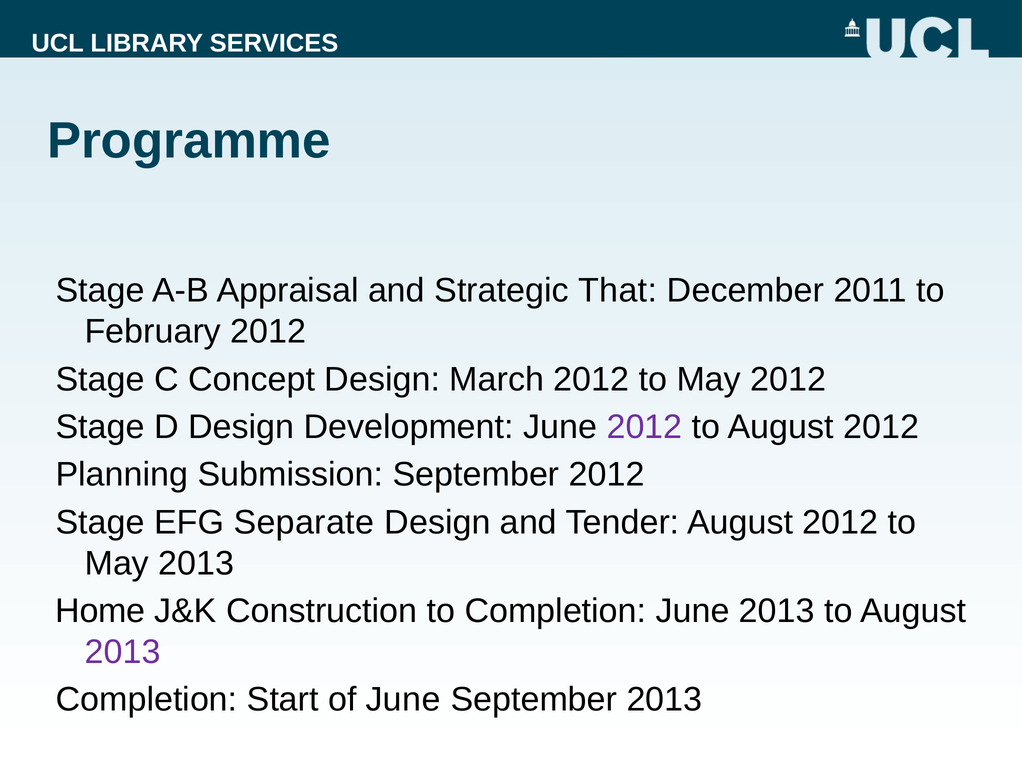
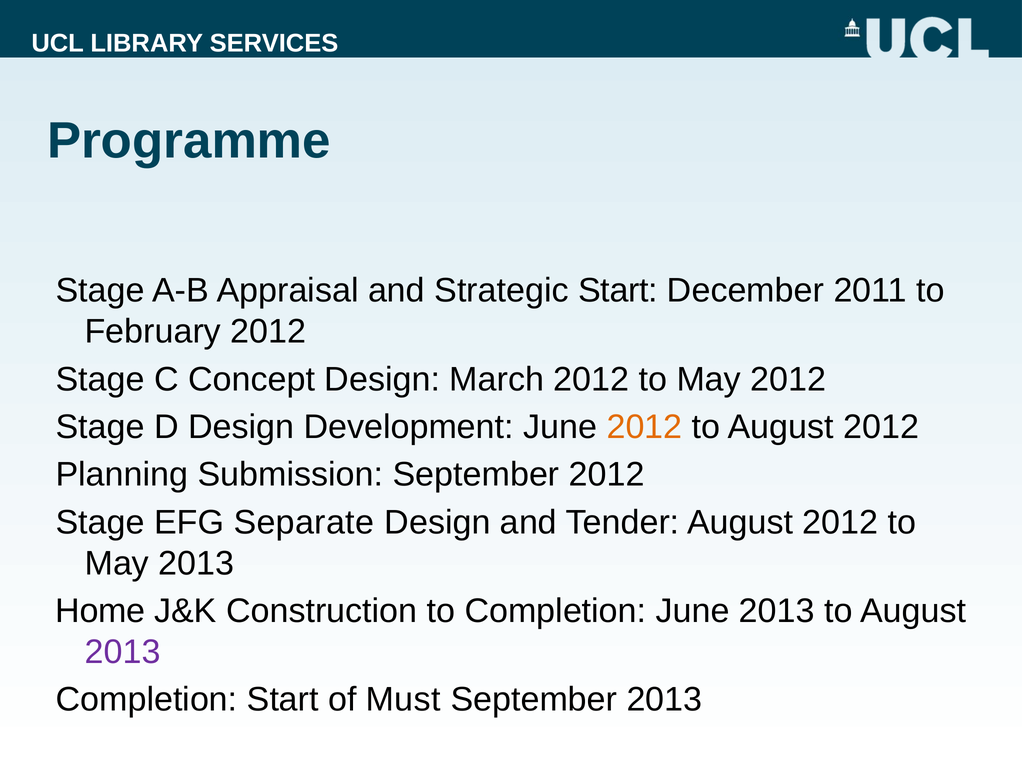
Strategic That: That -> Start
2012 at (644, 427) colour: purple -> orange
of June: June -> Must
